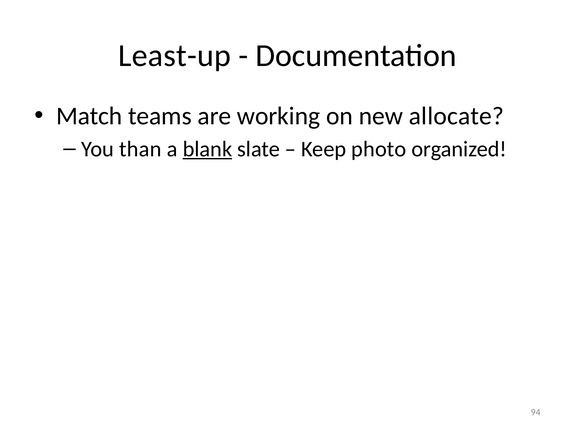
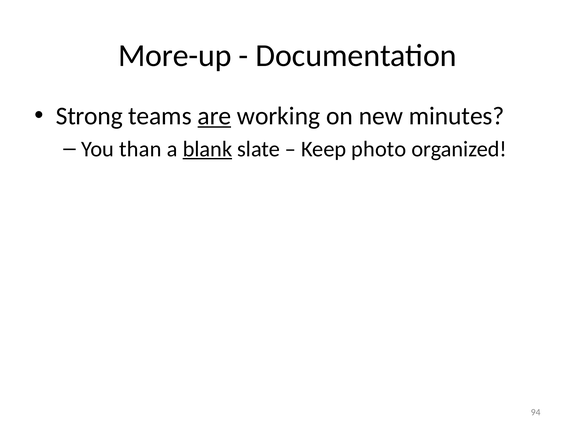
Least-up: Least-up -> More-up
Match: Match -> Strong
are underline: none -> present
allocate: allocate -> minutes
